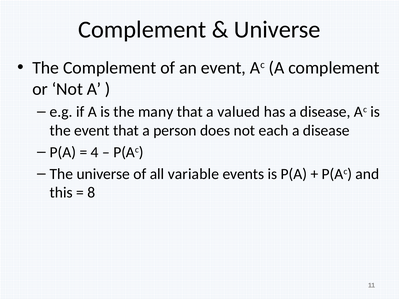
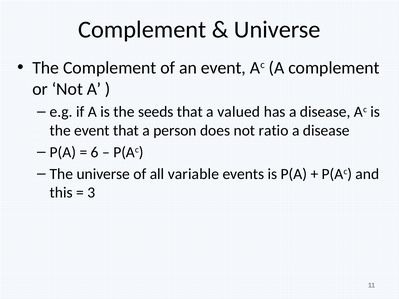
many: many -> seeds
each: each -> ratio
4: 4 -> 6
8: 8 -> 3
